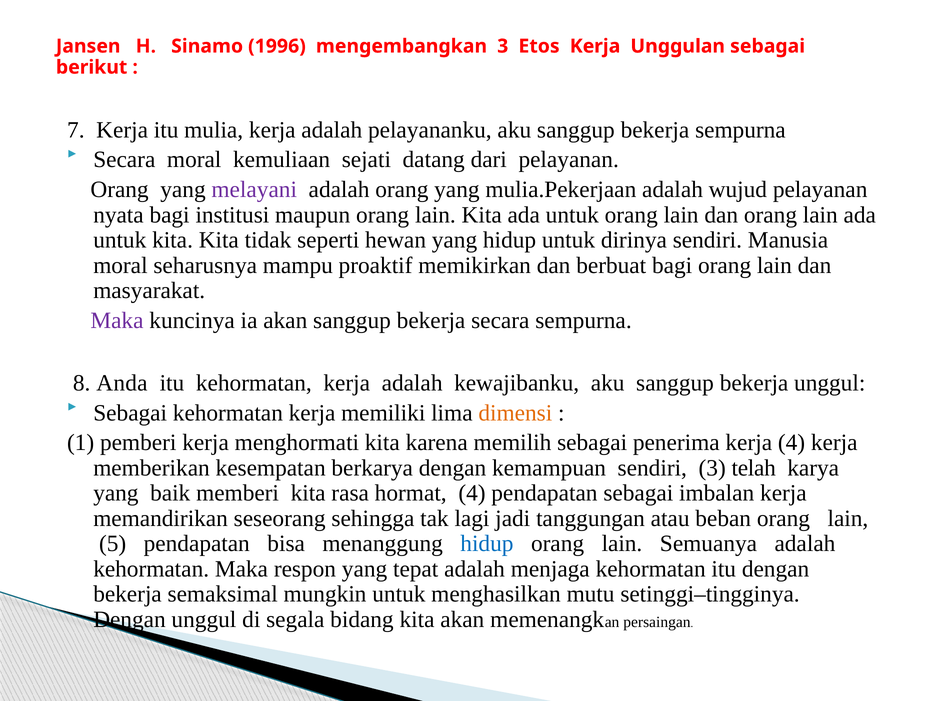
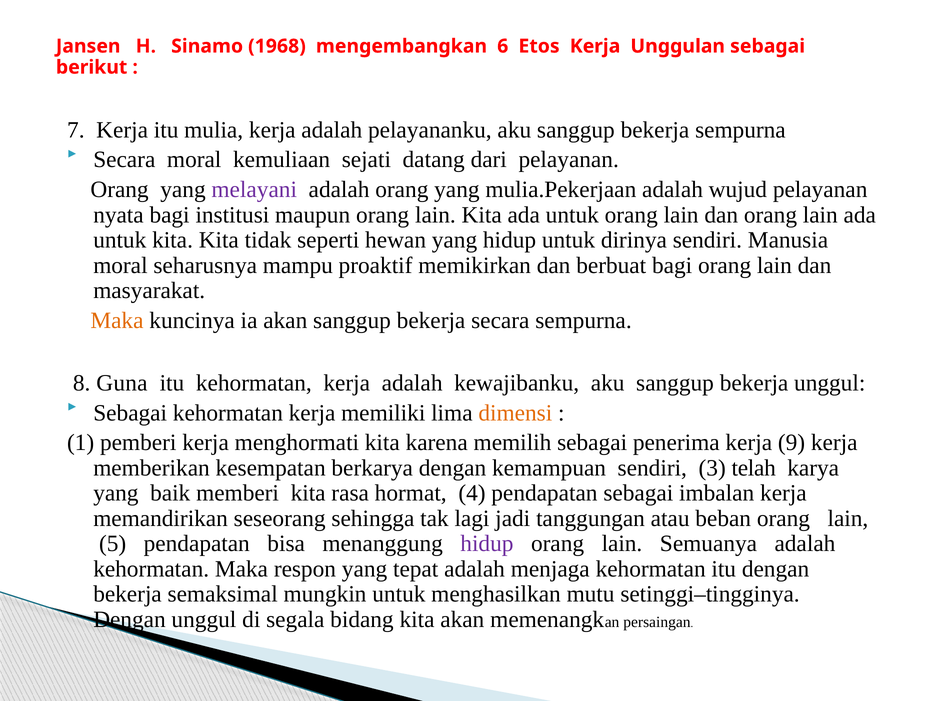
1996: 1996 -> 1968
mengembangkan 3: 3 -> 6
Maka at (117, 320) colour: purple -> orange
Anda: Anda -> Guna
kerja 4: 4 -> 9
hidup at (487, 543) colour: blue -> purple
